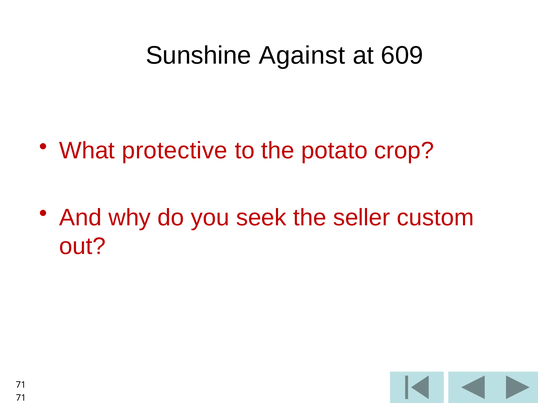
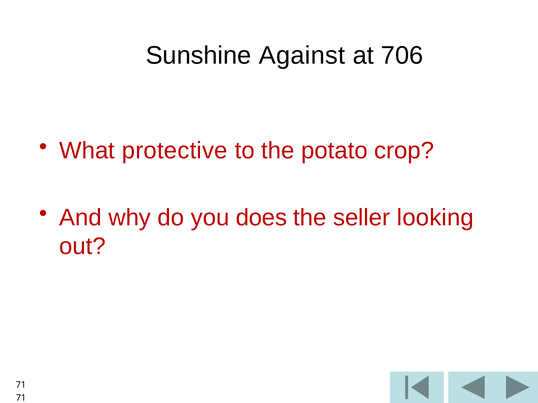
609: 609 -> 706
seek: seek -> does
custom: custom -> looking
